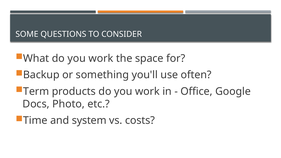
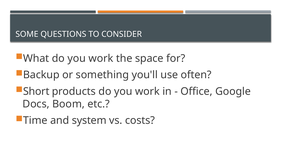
Term: Term -> Short
Photo: Photo -> Boom
